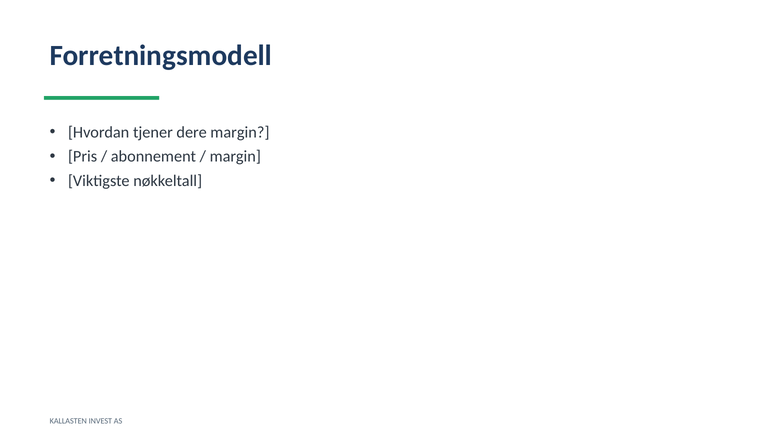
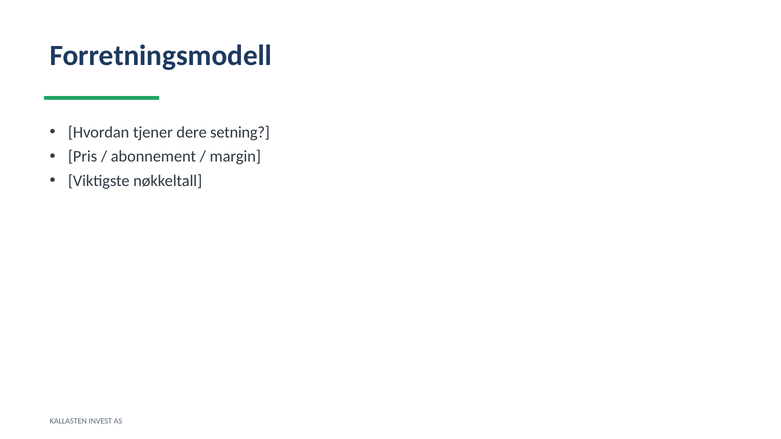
dere margin: margin -> setning
